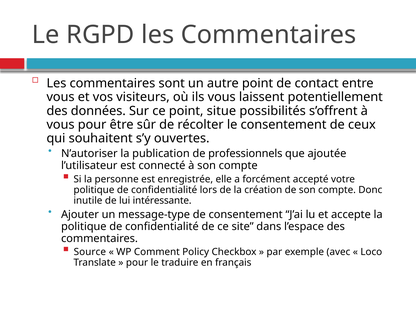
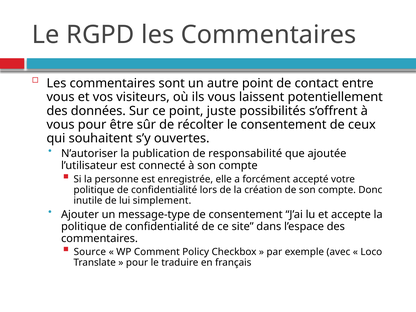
situe: situe -> juste
professionnels: professionnels -> responsabilité
intéressante: intéressante -> simplement
